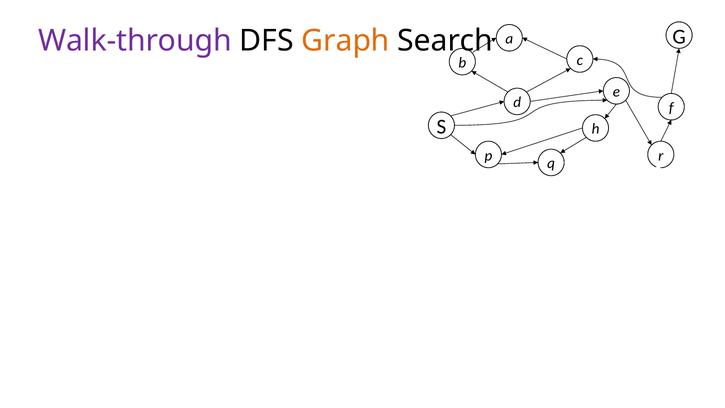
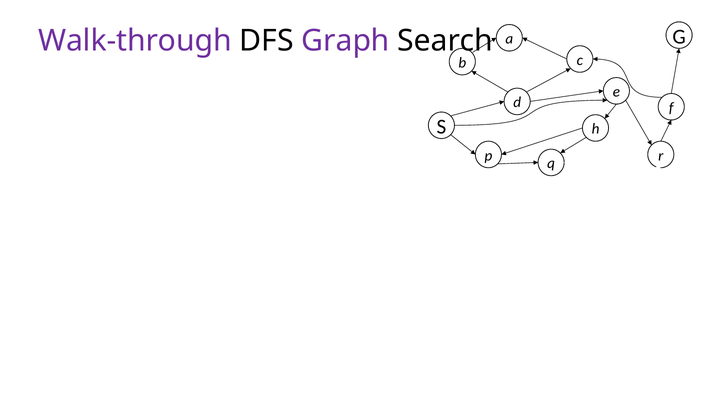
Graph colour: orange -> purple
